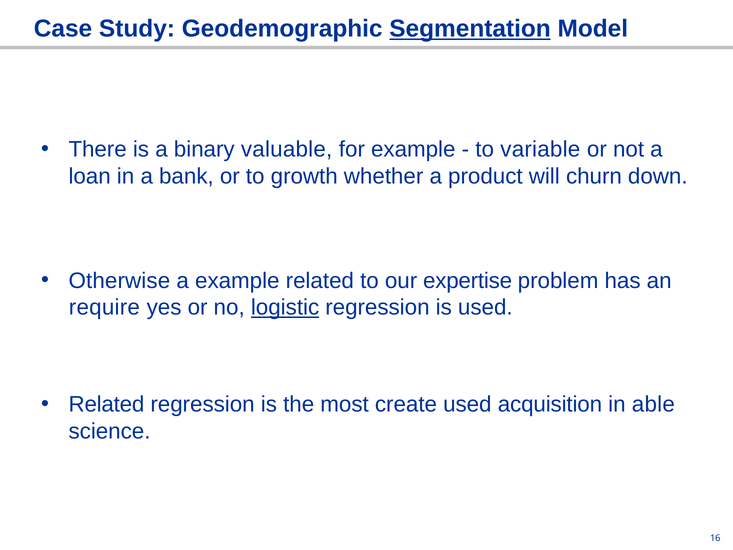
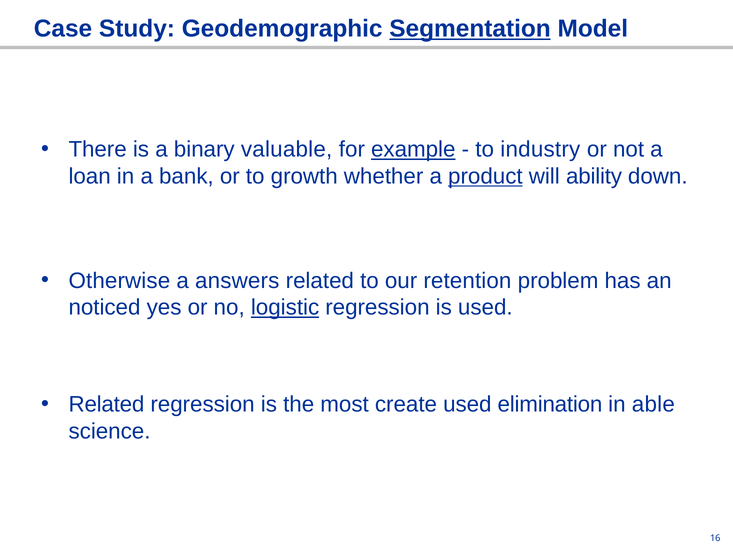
example at (413, 149) underline: none -> present
variable: variable -> industry
product underline: none -> present
churn: churn -> ability
a example: example -> answers
expertise: expertise -> retention
require: require -> noticed
acquisition: acquisition -> elimination
